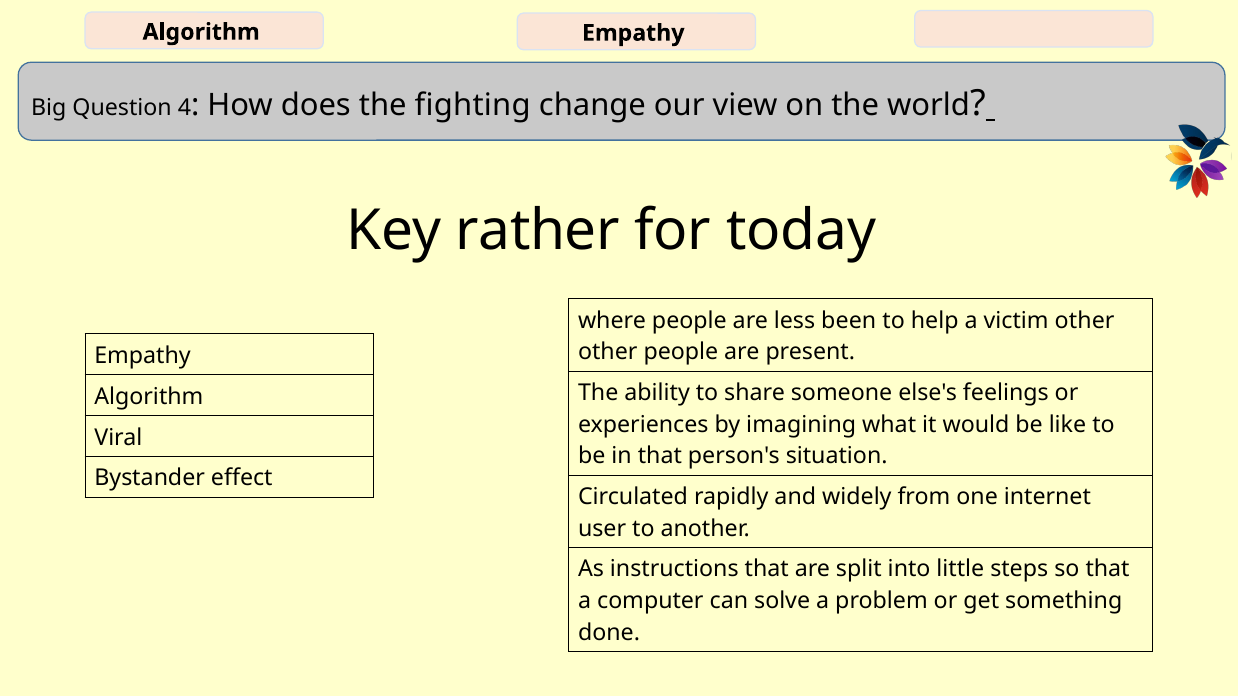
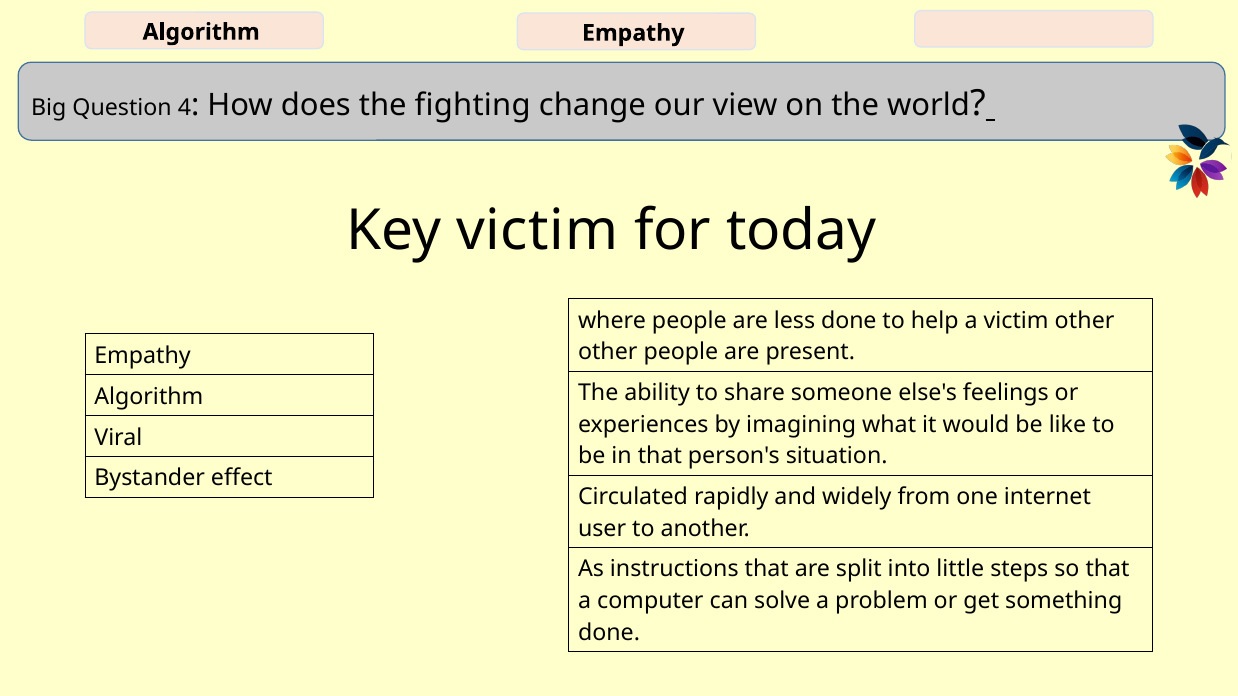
Key rather: rather -> victim
less been: been -> done
